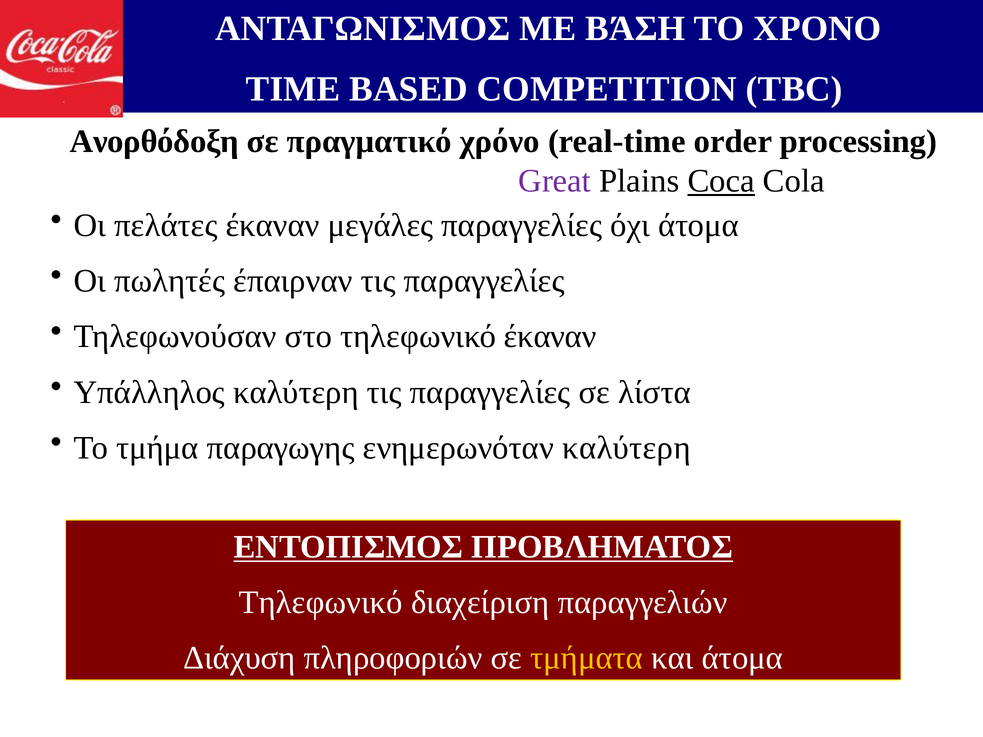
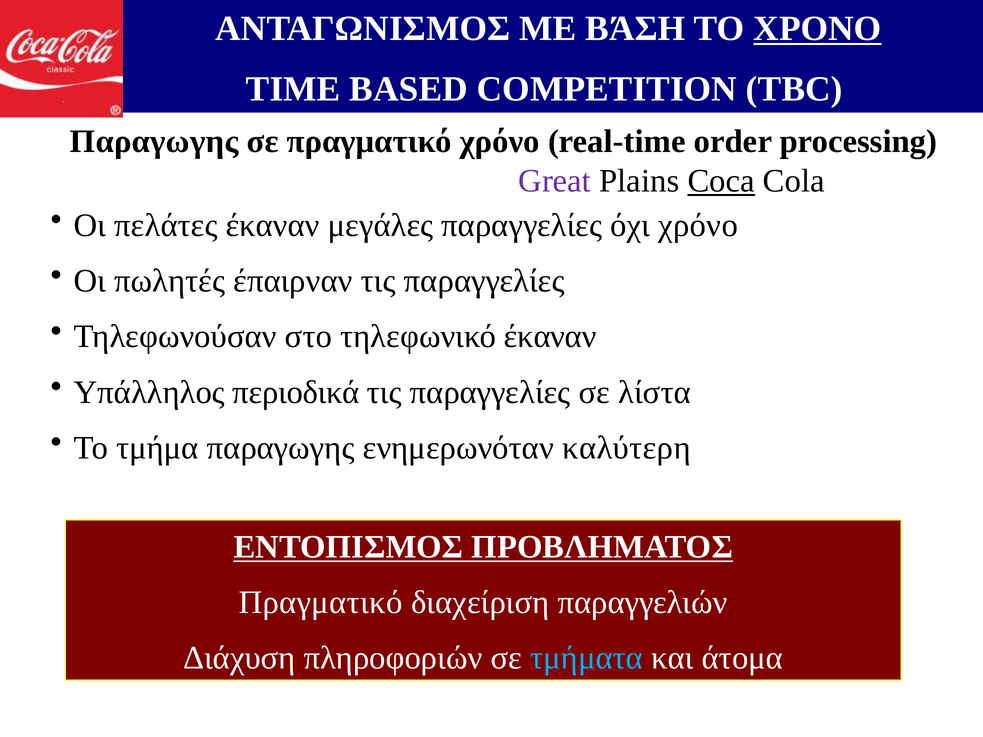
ΧΡΟΝΟ underline: none -> present
Ανορθόδοξη at (154, 141): Ανορθόδοξη -> Παραγωγης
όχι άτομα: άτομα -> χρόνο
Υπάλληλος καλύτερη: καλύτερη -> περιοδικά
Τηλεφωνικό at (321, 603): Τηλεφωνικό -> Πραγματικό
τμήματα colour: yellow -> light blue
